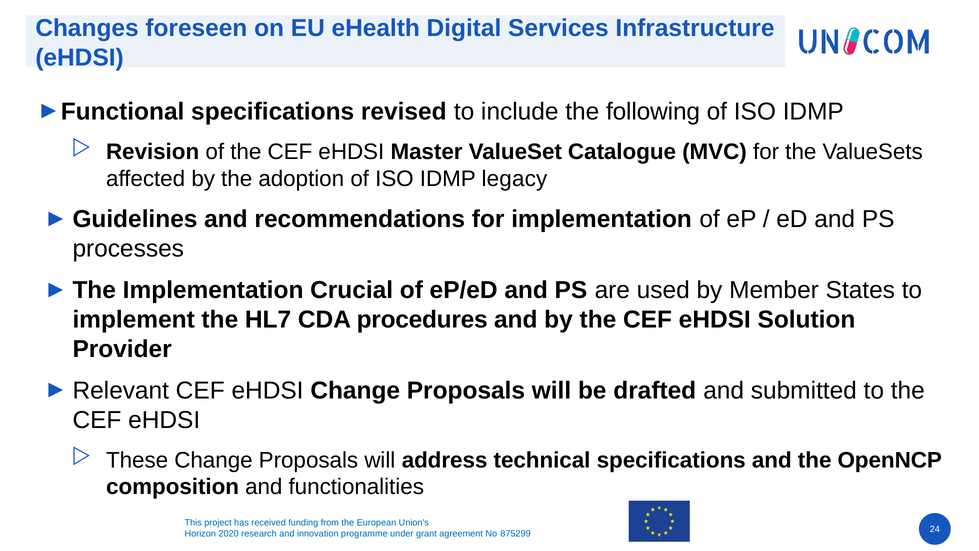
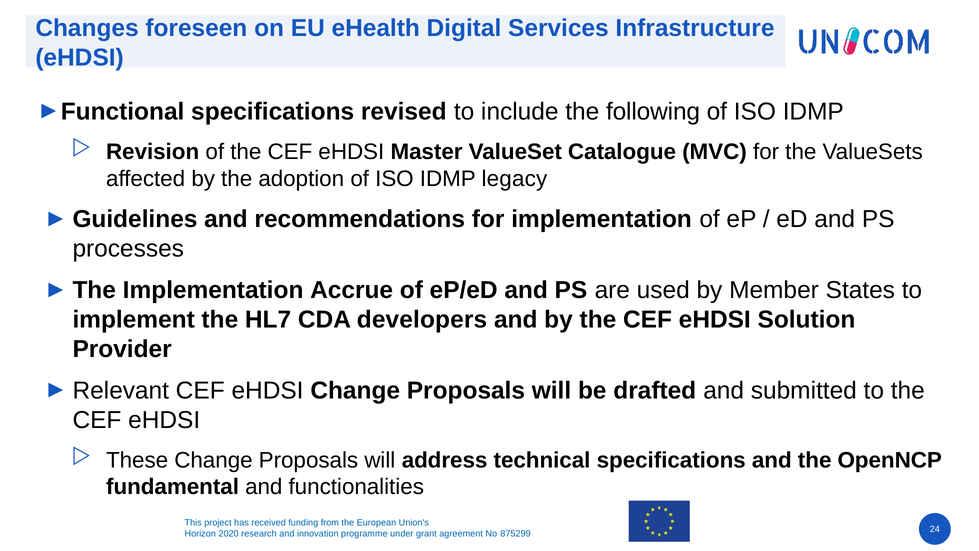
Crucial: Crucial -> Accrue
procedures: procedures -> developers
composition: composition -> fundamental
